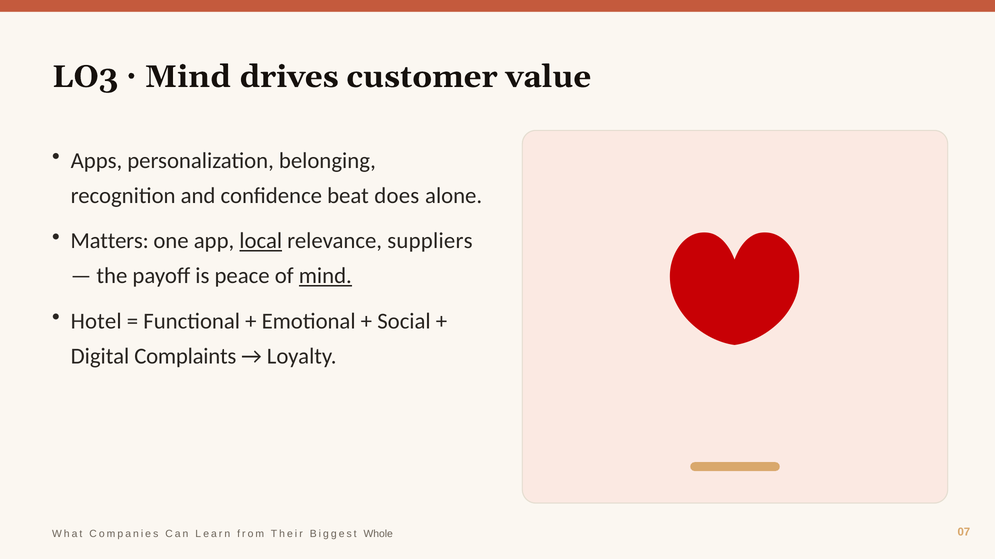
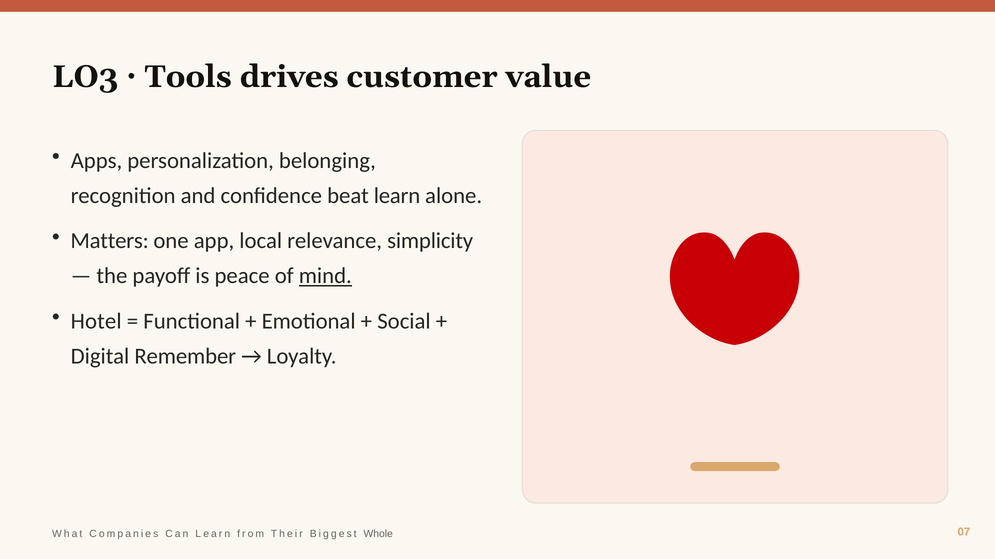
Mind at (188, 77): Mind -> Tools
beat does: does -> learn
local underline: present -> none
suppliers: suppliers -> simplicity
Complaints: Complaints -> Remember
